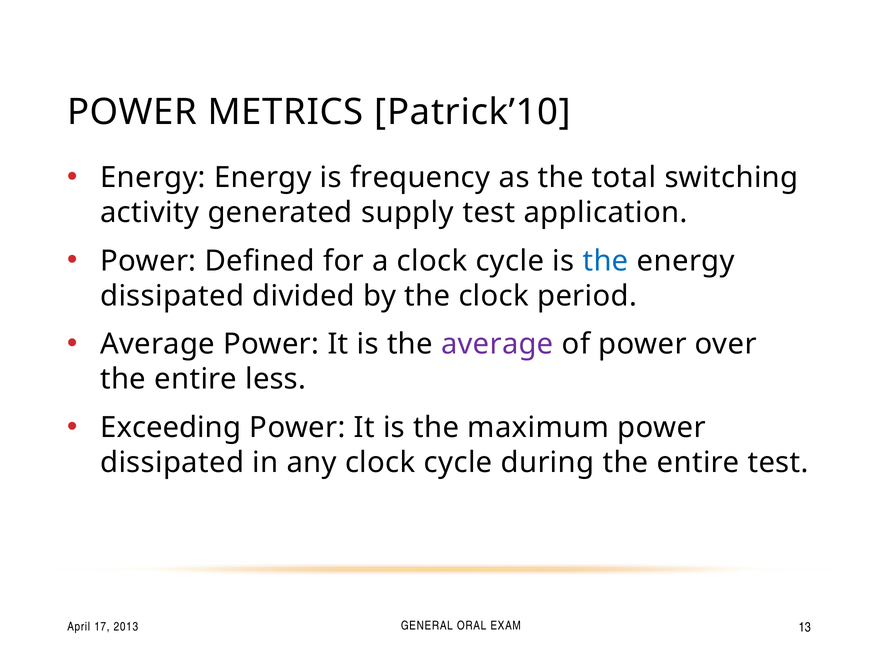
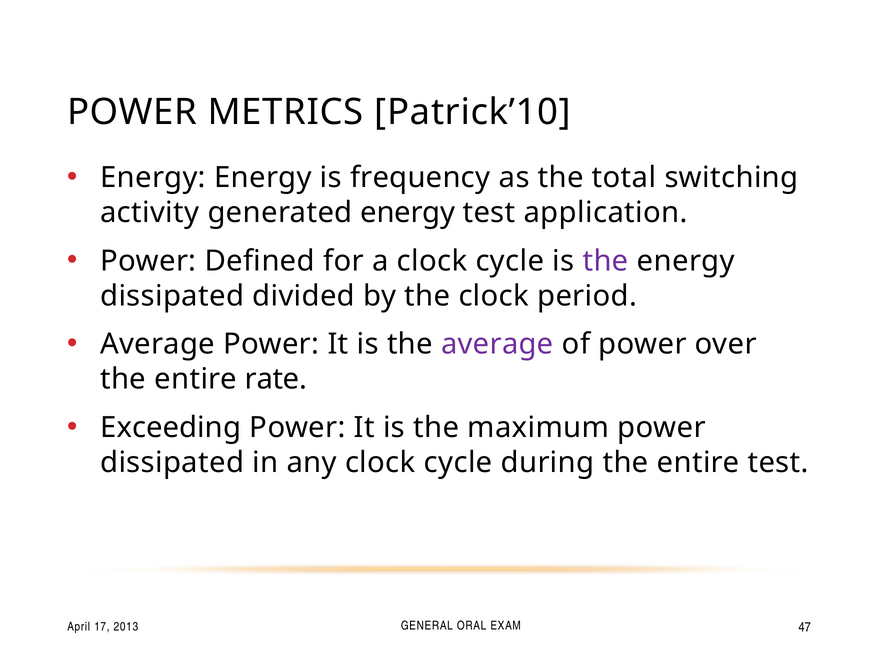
generated supply: supply -> energy
the at (606, 261) colour: blue -> purple
less: less -> rate
13: 13 -> 47
